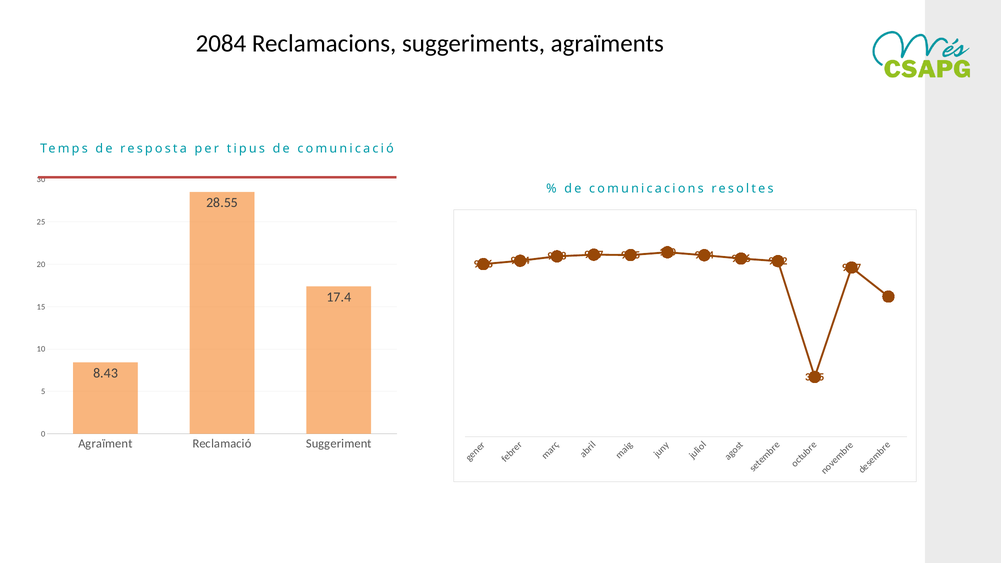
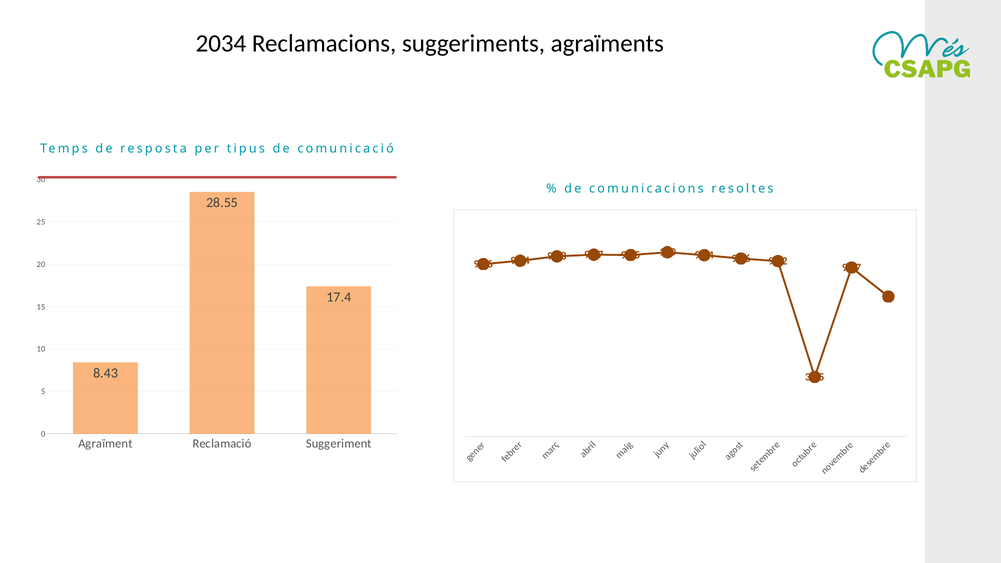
2084: 2084 -> 2034
